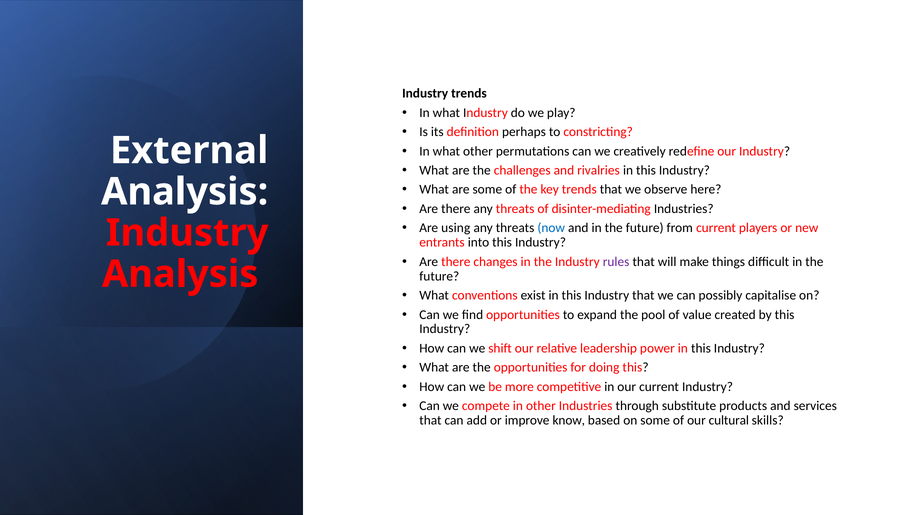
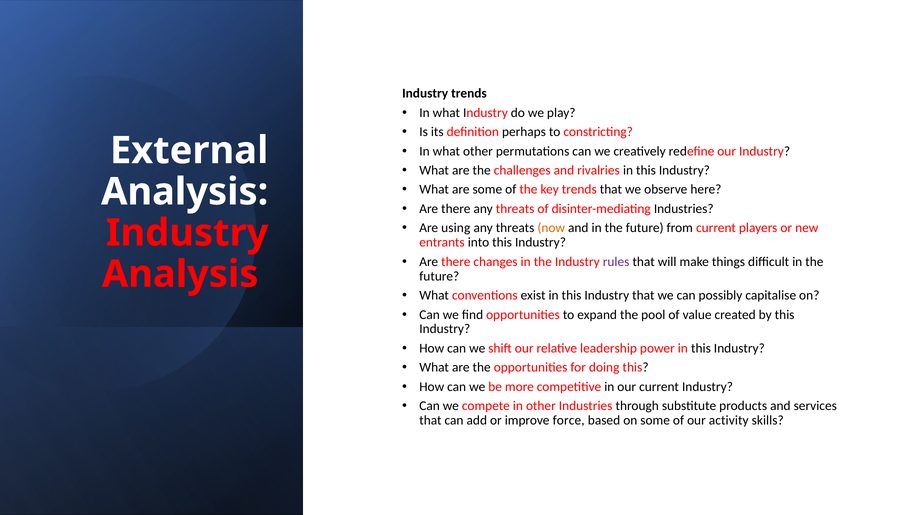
now colour: blue -> orange
know: know -> force
cultural: cultural -> activity
